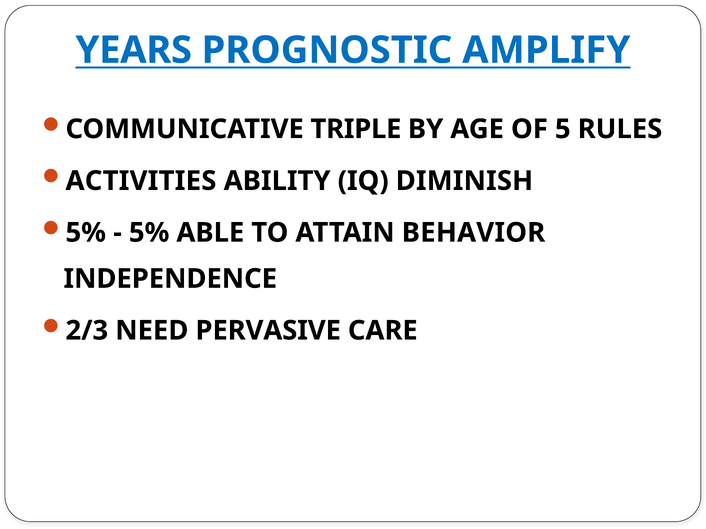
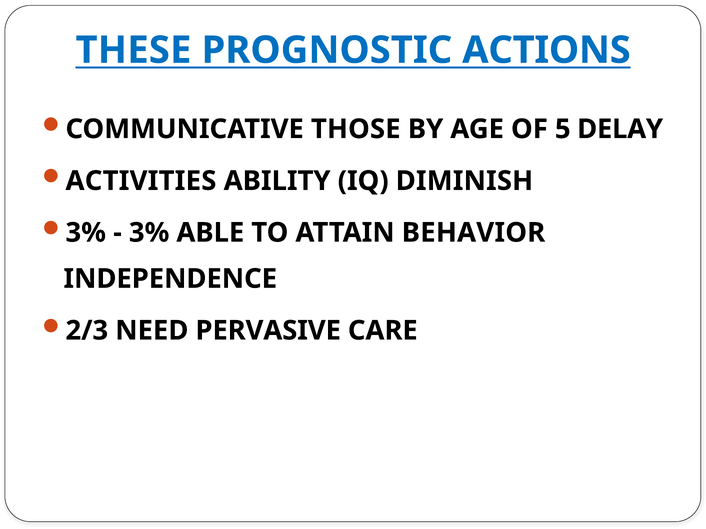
YEARS: YEARS -> THESE
AMPLIFY: AMPLIFY -> ACTIONS
TRIPLE: TRIPLE -> THOSE
RULES: RULES -> DELAY
5% at (86, 233): 5% -> 3%
5% at (149, 233): 5% -> 3%
